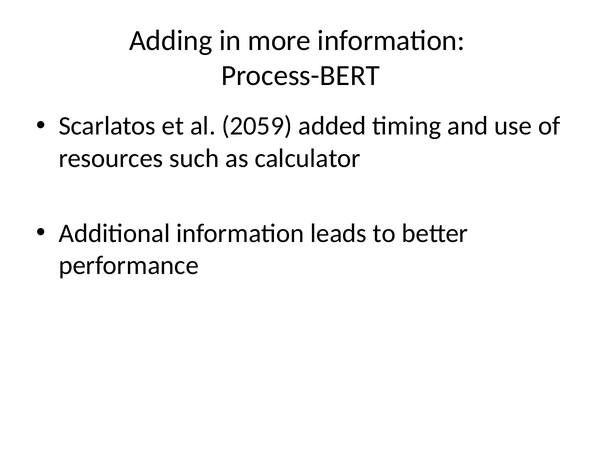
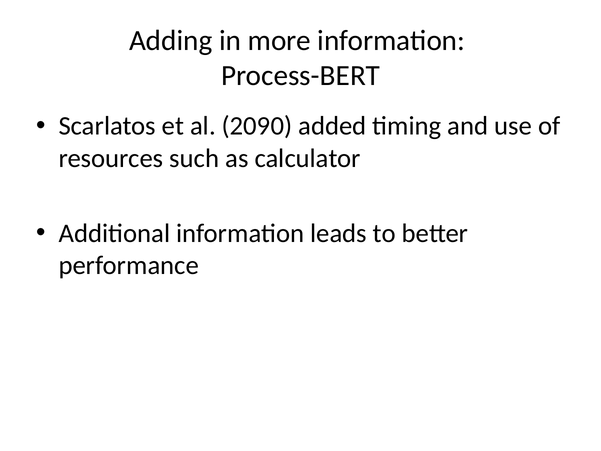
2059: 2059 -> 2090
